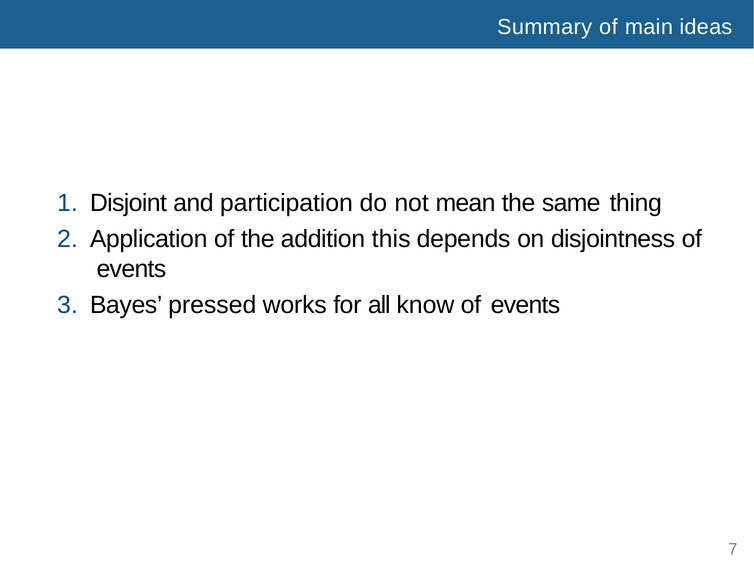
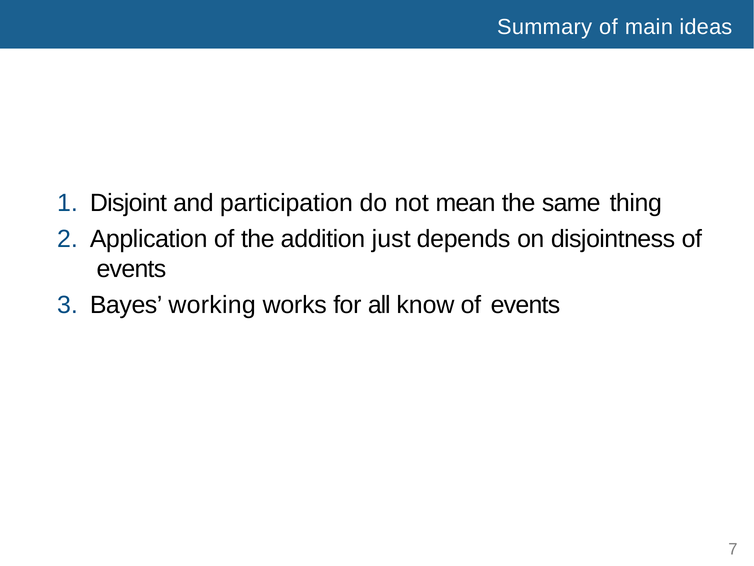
this: this -> just
pressed: pressed -> working
